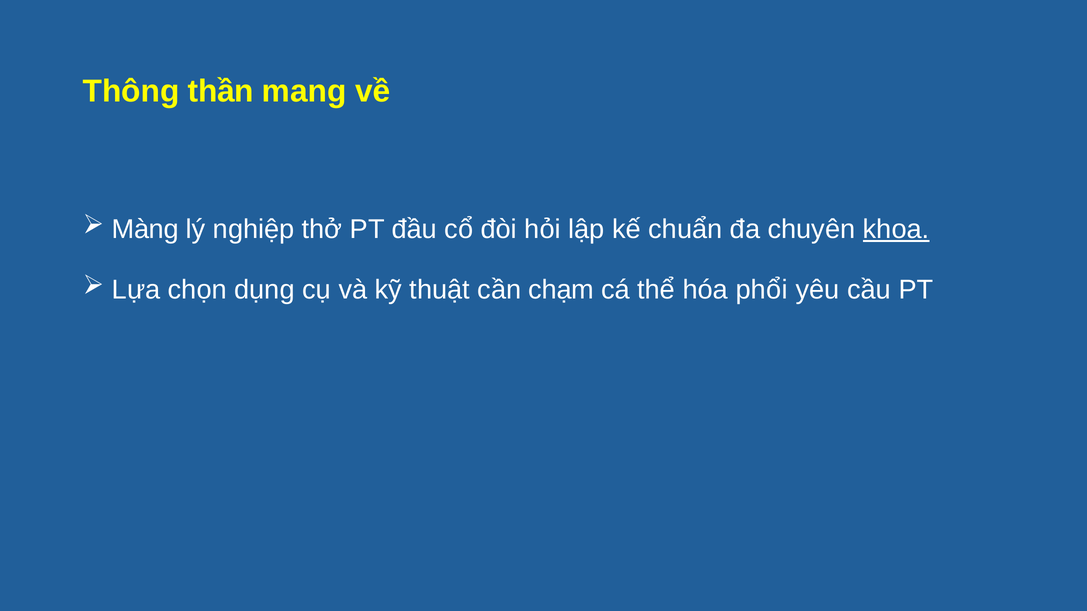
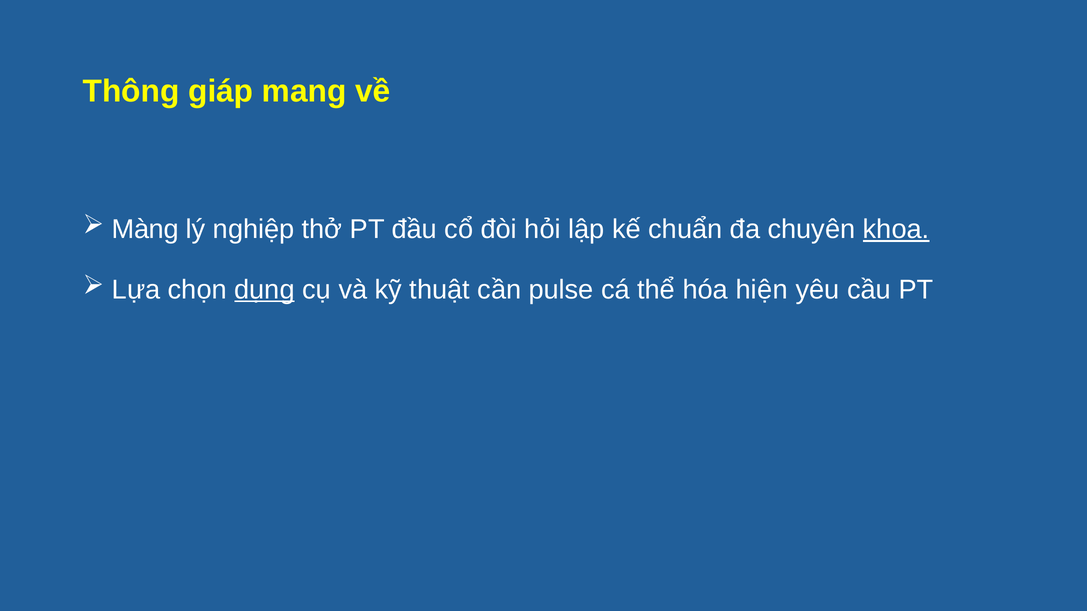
thần: thần -> giáp
dụng underline: none -> present
chạm: chạm -> pulse
phổi: phổi -> hiện
